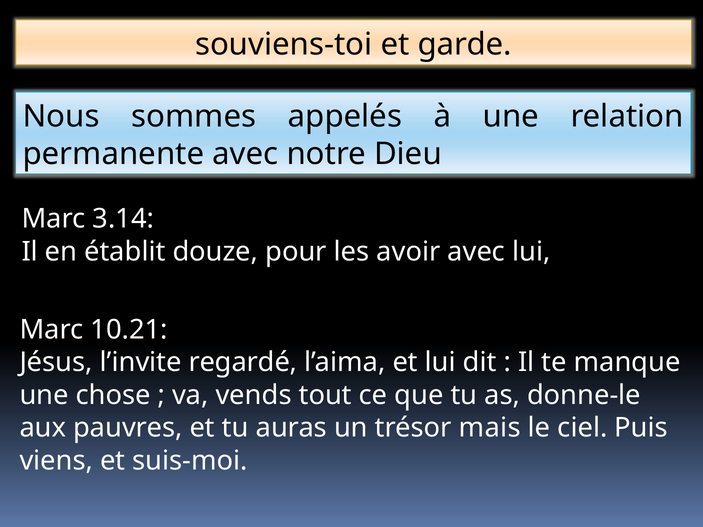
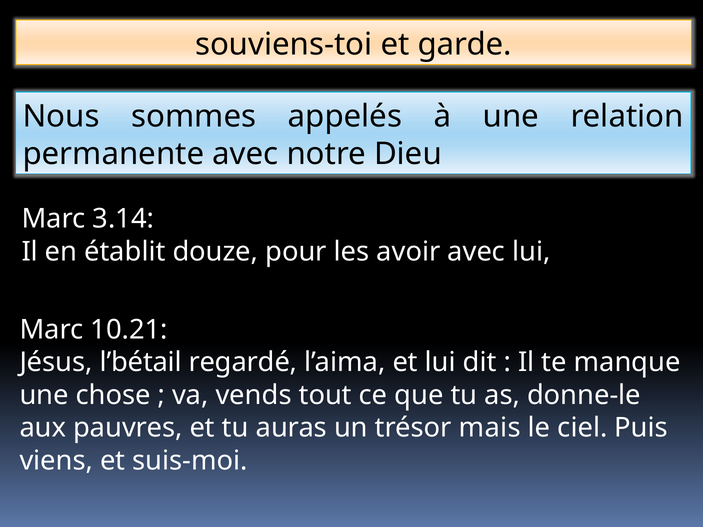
l’invite: l’invite -> l’bétail
